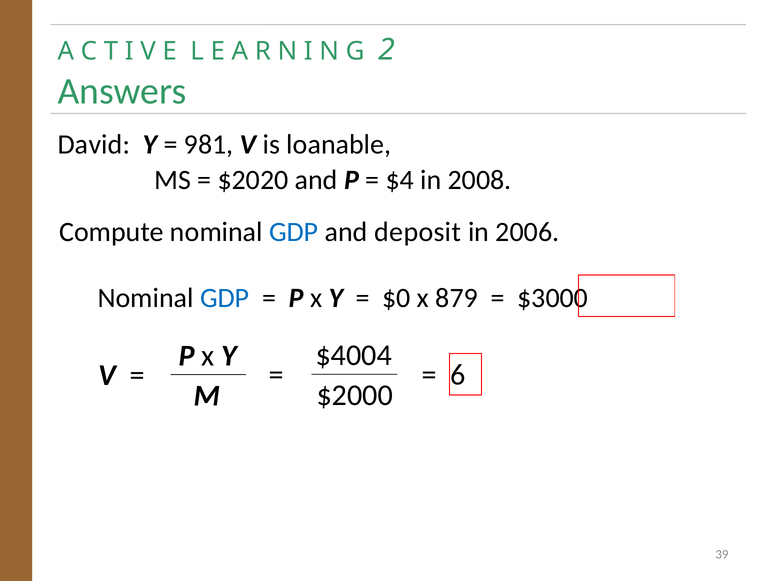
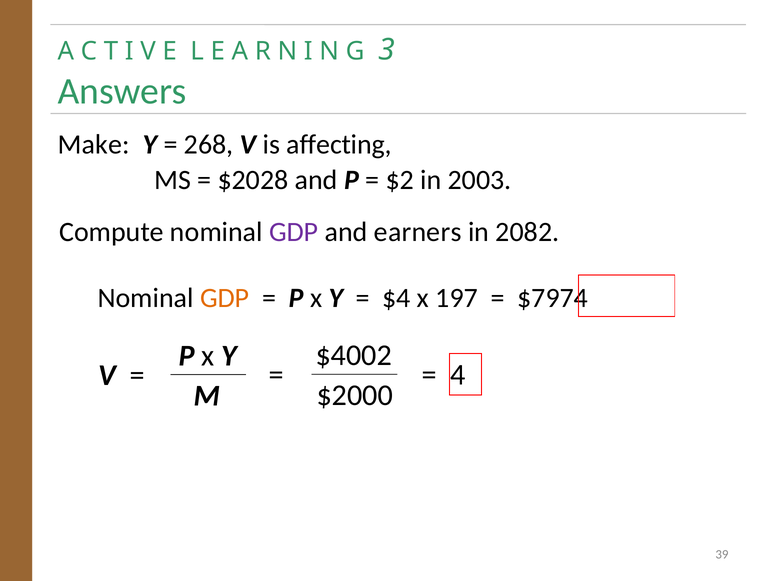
2: 2 -> 3
David: David -> Make
981: 981 -> 268
loanable: loanable -> affecting
$2020: $2020 -> $2028
$4: $4 -> $2
2008: 2008 -> 2003
GDP at (294, 232) colour: blue -> purple
deposit: deposit -> earners
2006: 2006 -> 2082
GDP at (225, 298) colour: blue -> orange
$0: $0 -> $4
879: 879 -> 197
$3000: $3000 -> $7974
$4004: $4004 -> $4002
6: 6 -> 4
